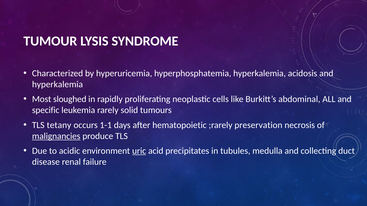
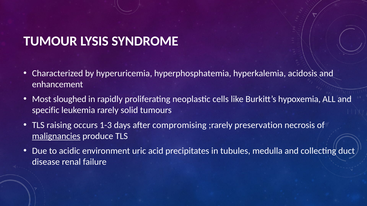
hyperkalemia at (57, 85): hyperkalemia -> enhancement
abdominal: abdominal -> hypoxemia
tetany: tetany -> raising
1-1: 1-1 -> 1-3
hematopoietic: hematopoietic -> compromising
uric underline: present -> none
